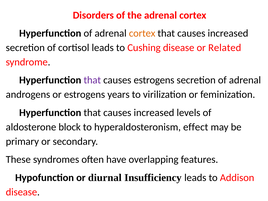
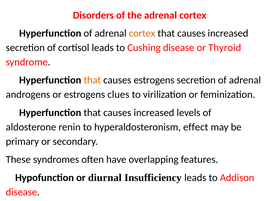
Related: Related -> Thyroid
that at (92, 80) colour: purple -> orange
years: years -> clues
block: block -> renin
